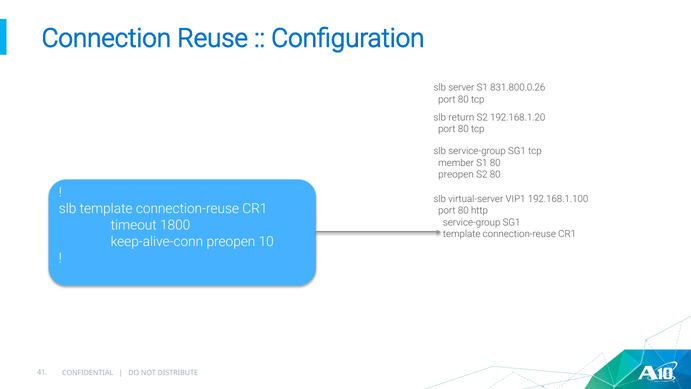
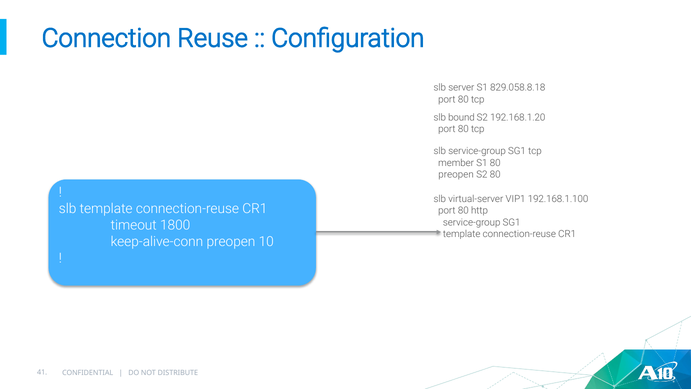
831.800.0.26: 831.800.0.26 -> 829.058.8.18
return: return -> bound
